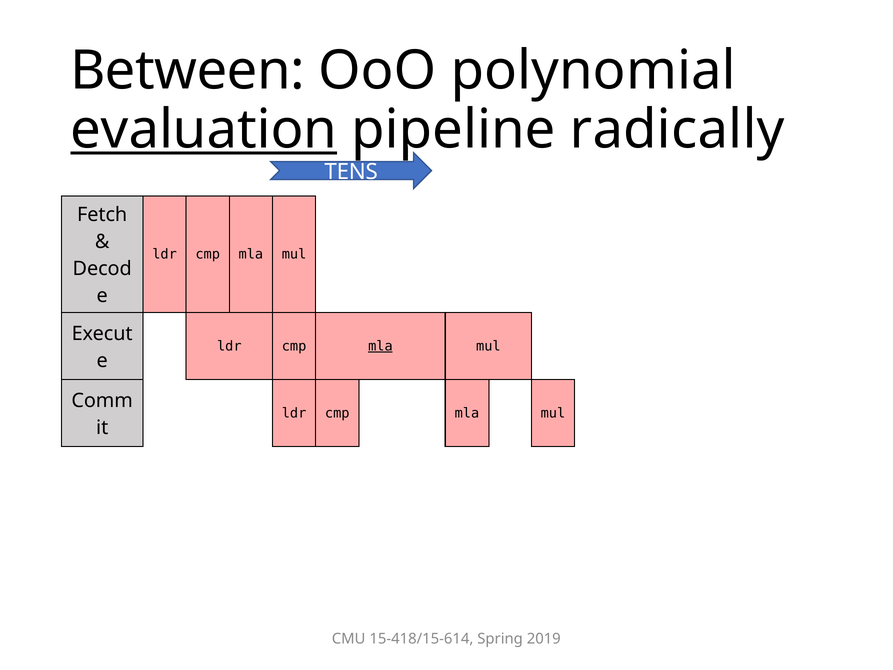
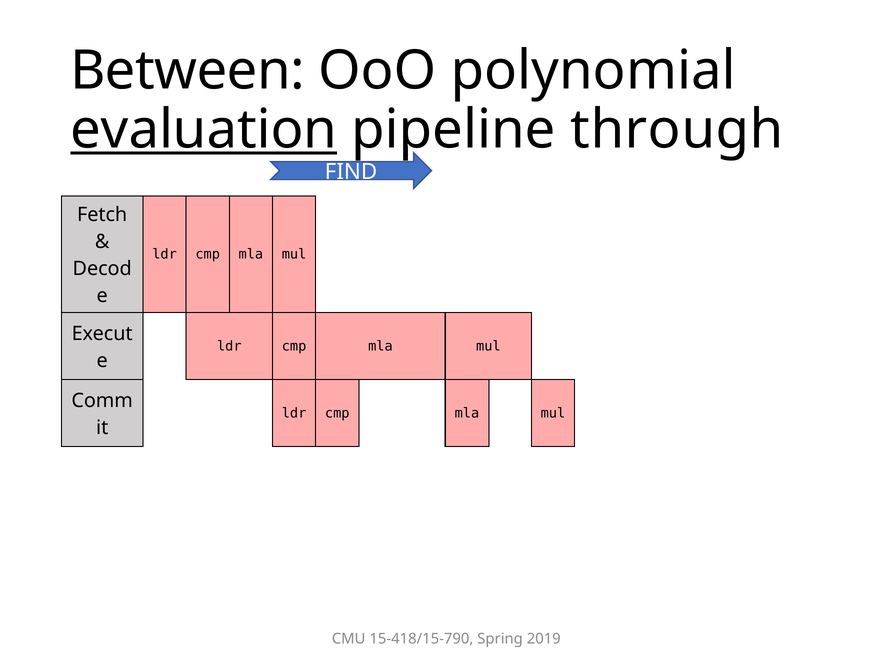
radically: radically -> through
TENS: TENS -> FIND
mla at (380, 346) underline: present -> none
15-418/15-614: 15-418/15-614 -> 15-418/15-790
